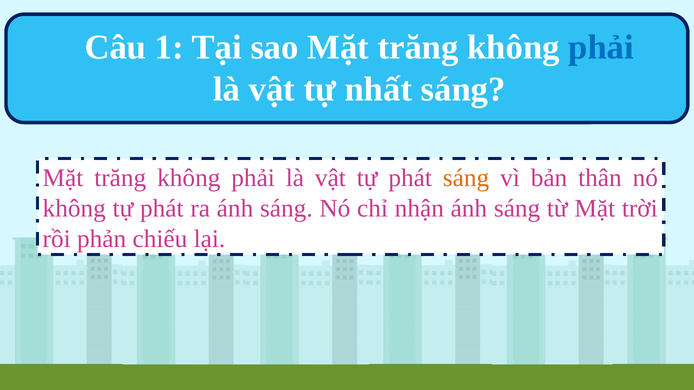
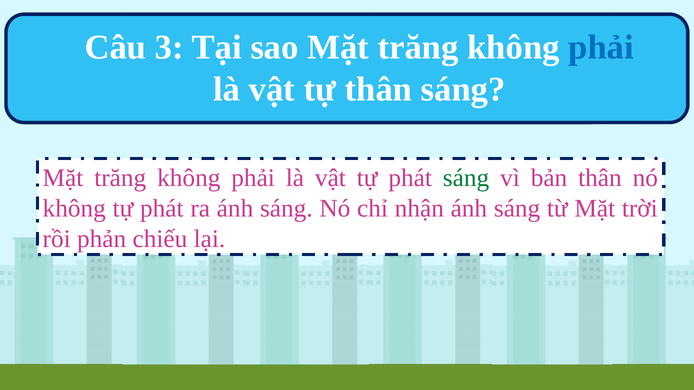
1: 1 -> 3
tự nhất: nhất -> thân
sáng at (466, 178) colour: orange -> green
